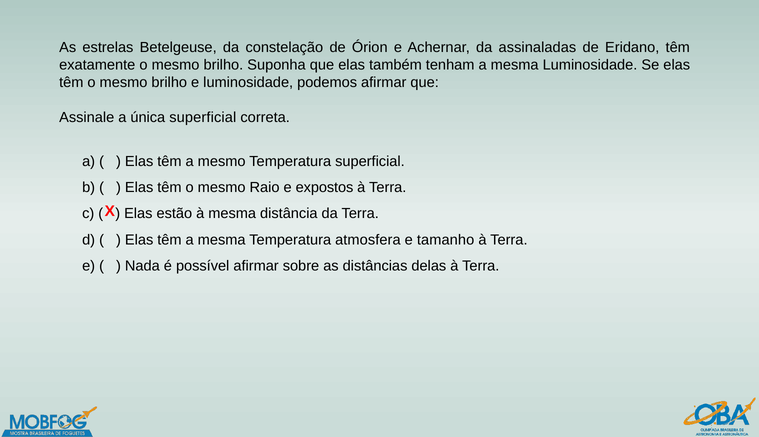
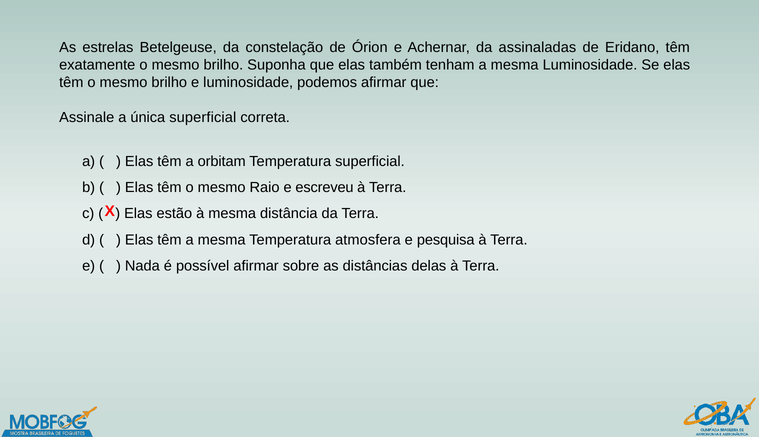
a mesmo: mesmo -> orbitam
expostos: expostos -> escreveu
tamanho: tamanho -> pesquisa
